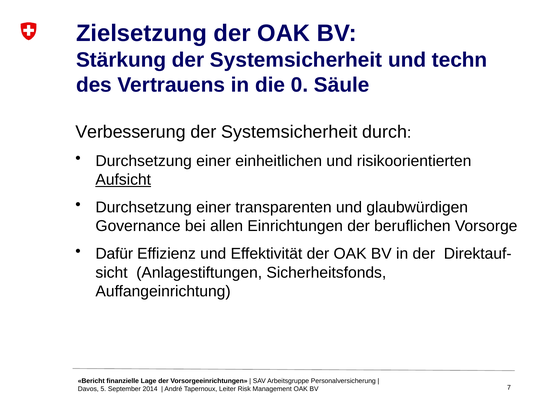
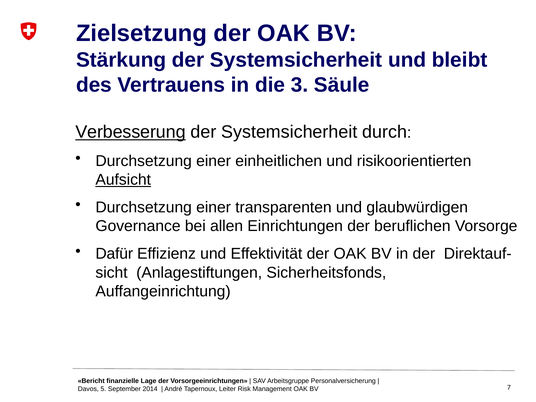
techn: techn -> bleibt
0: 0 -> 3
Verbesserung underline: none -> present
